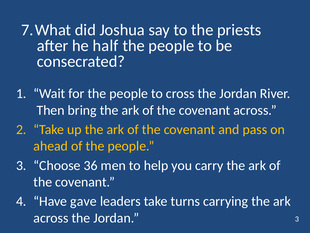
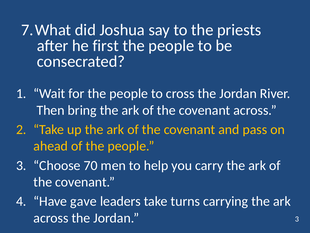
half: half -> first
36: 36 -> 70
